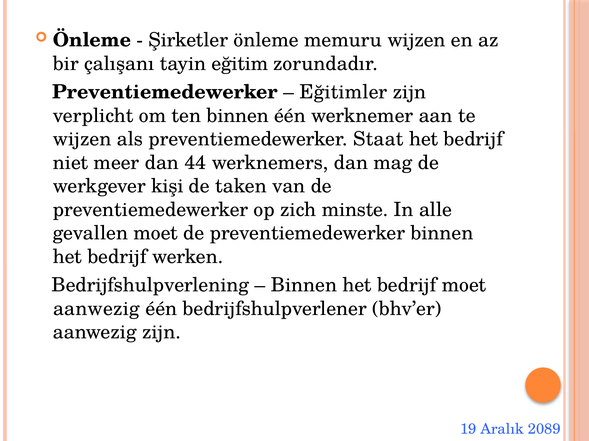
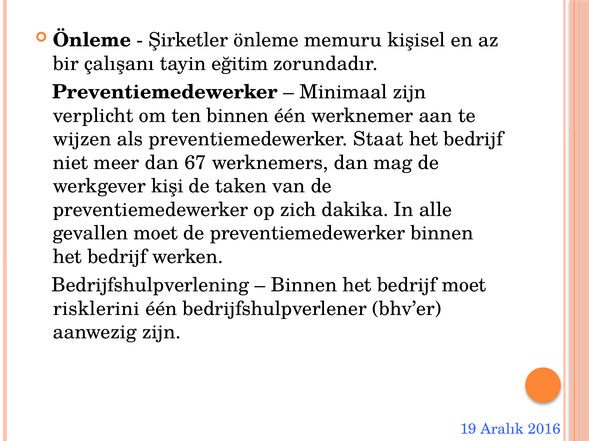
memuru wijzen: wijzen -> kişisel
Eğitimler: Eğitimler -> Minimaal
44: 44 -> 67
minste: minste -> dakika
aanwezig at (96, 309): aanwezig -> risklerini
2089: 2089 -> 2016
